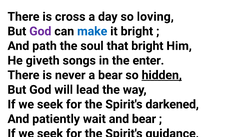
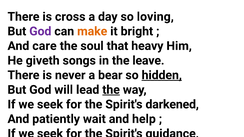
make colour: blue -> orange
path: path -> care
that bright: bright -> heavy
enter: enter -> leave
the at (111, 90) underline: none -> present
and bear: bear -> help
